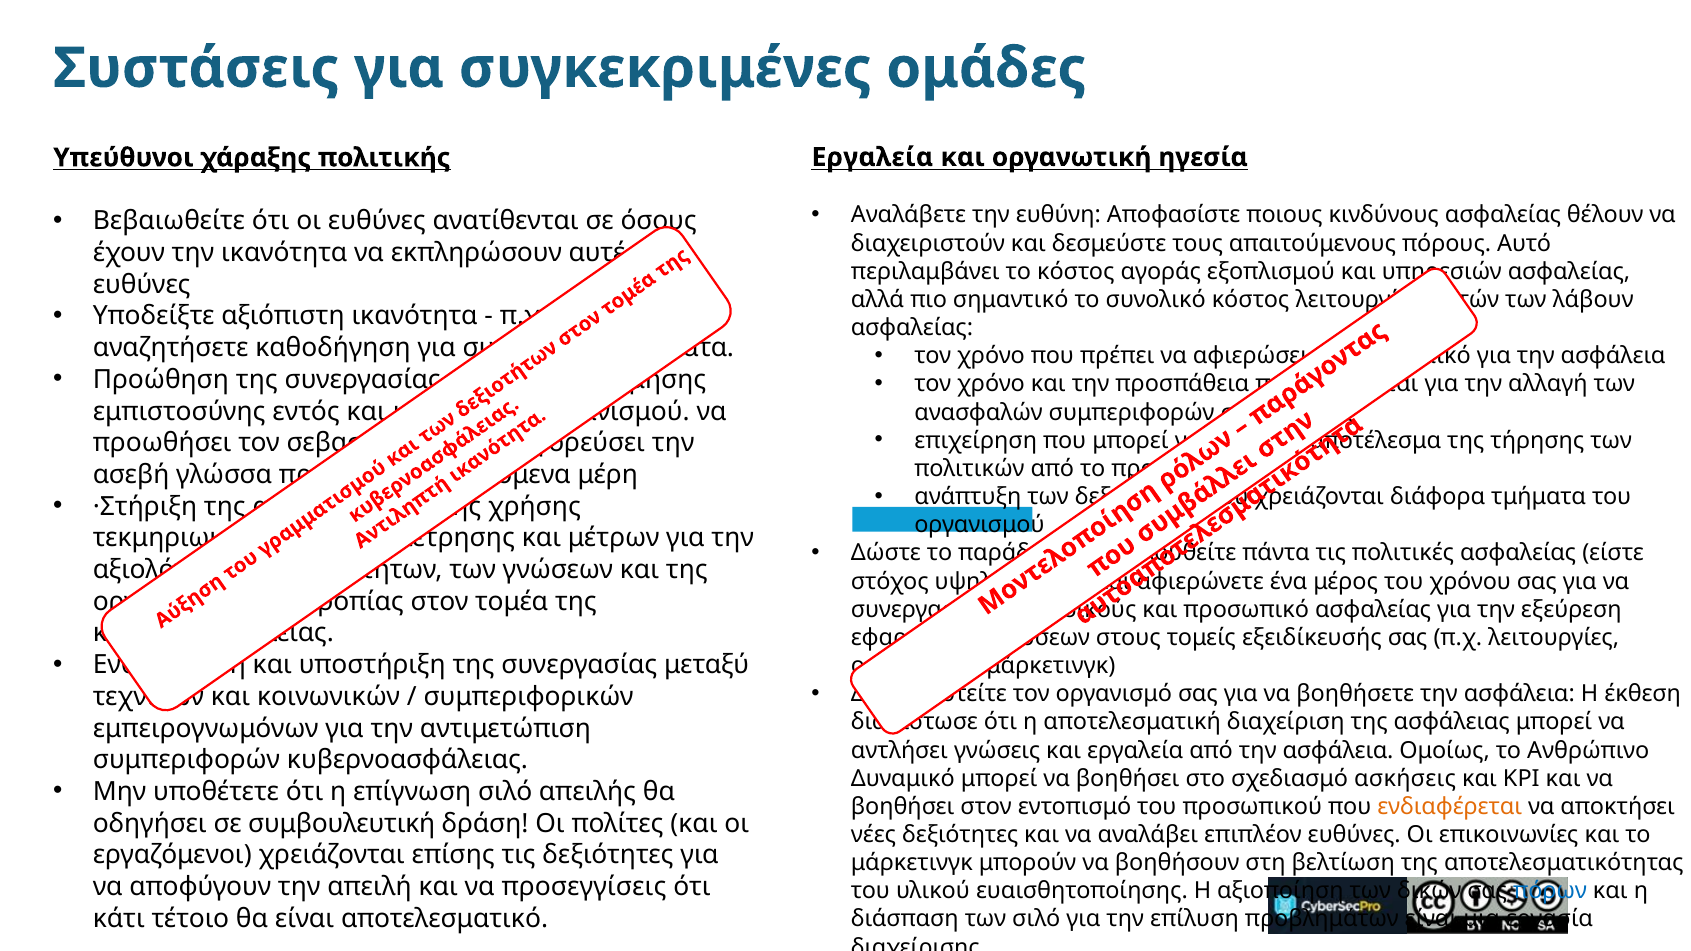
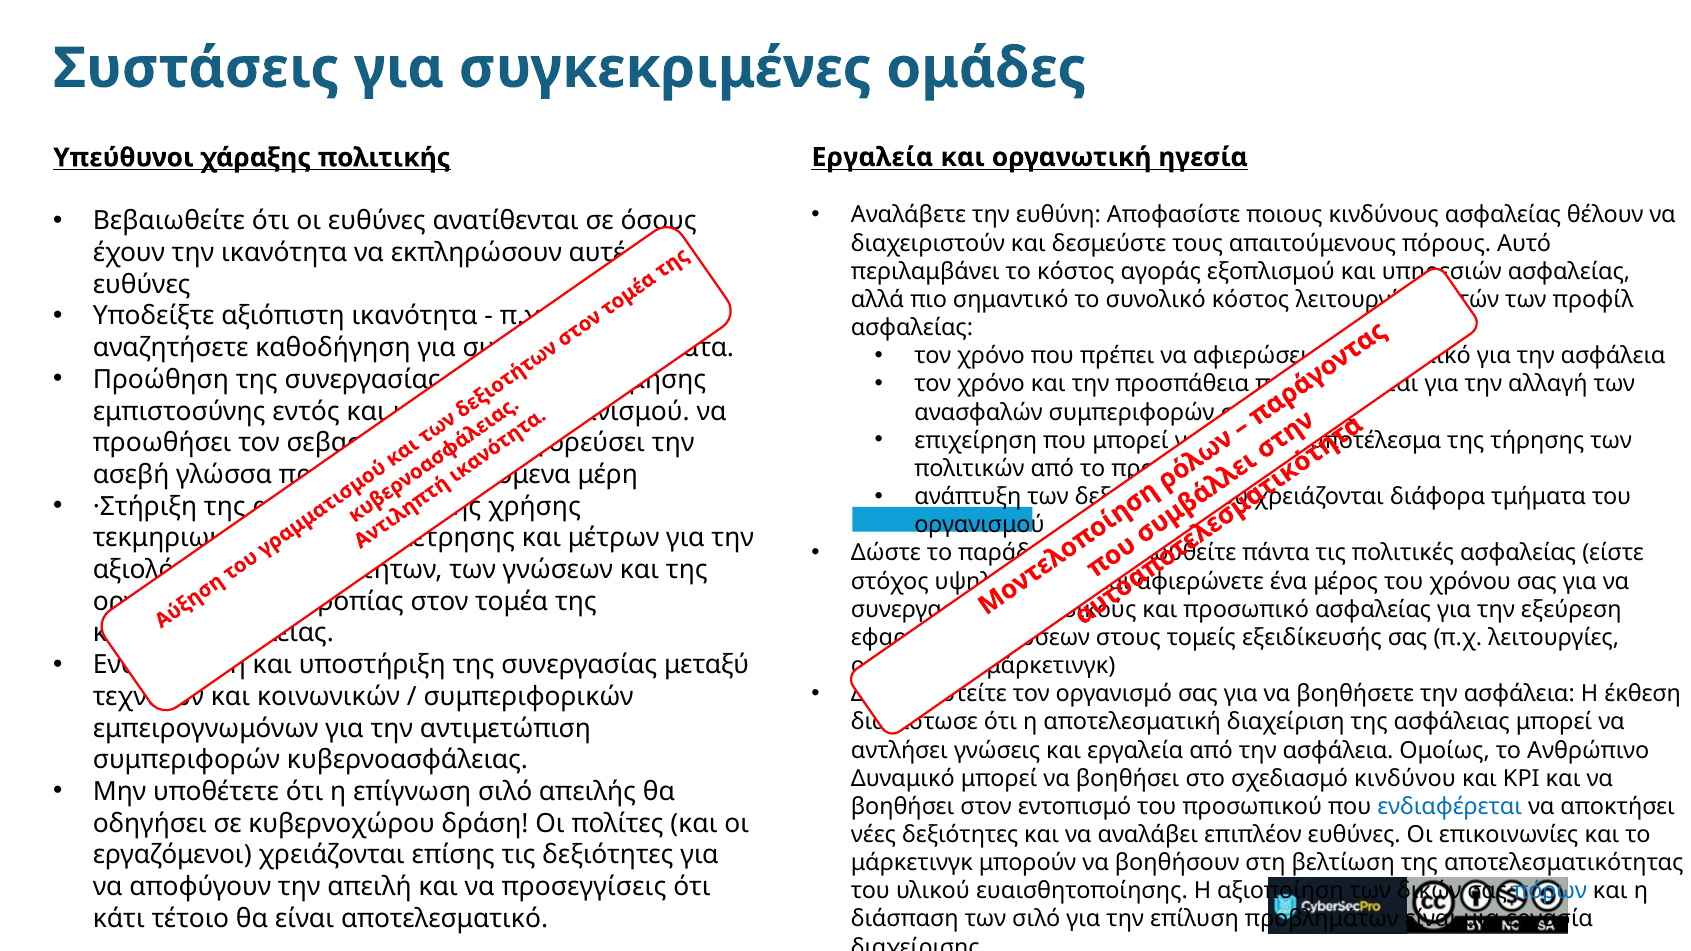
λάβουν: λάβουν -> προφίλ
ασκήσεις: ασκήσεις -> κινδύνου
ενδιαφέρεται colour: orange -> blue
συμβουλευτική: συμβουλευτική -> κυβερνοχώρου
